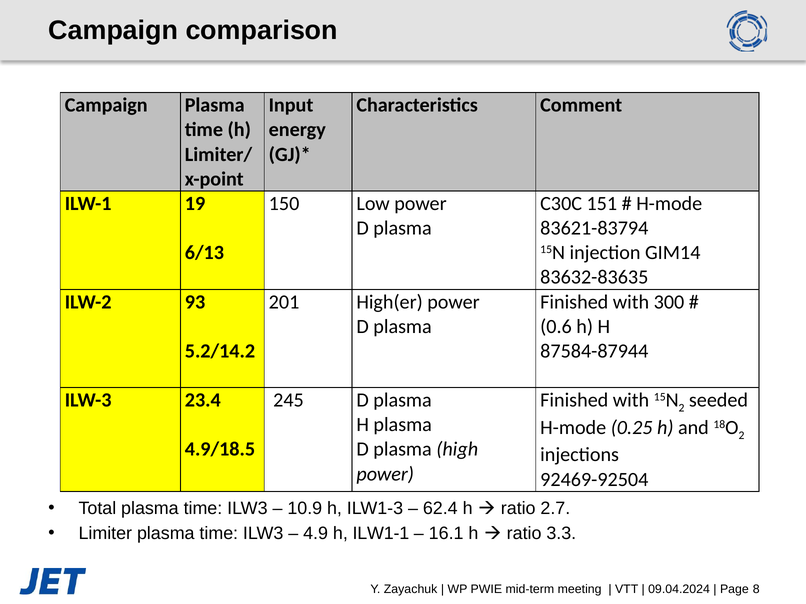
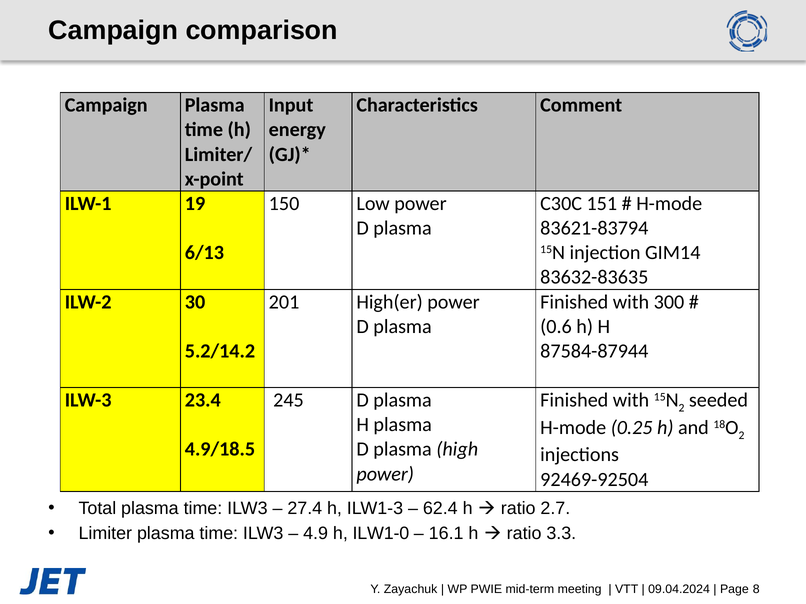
93: 93 -> 30
10.9: 10.9 -> 27.4
ILW1-1: ILW1-1 -> ILW1-0
